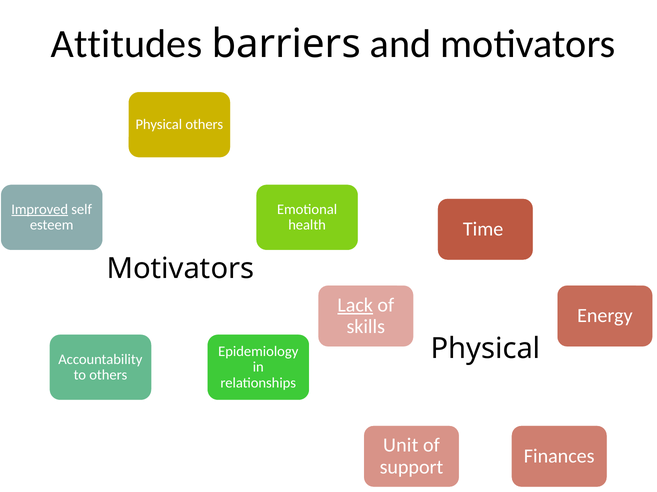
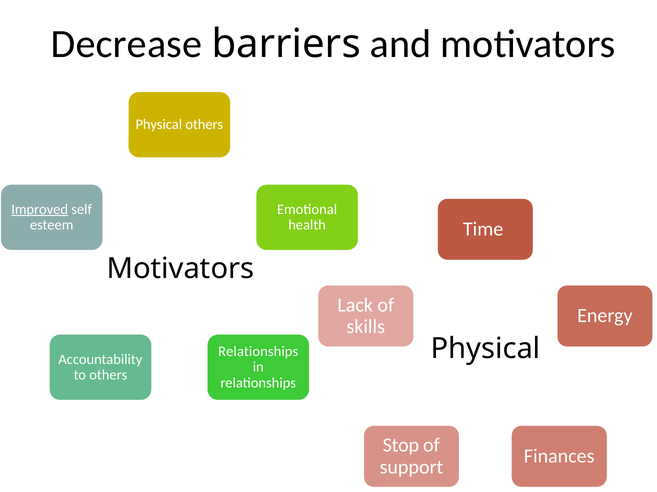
Attitudes: Attitudes -> Decrease
Lack underline: present -> none
Epidemiology at (258, 352): Epidemiology -> Relationships
Unit: Unit -> Stop
